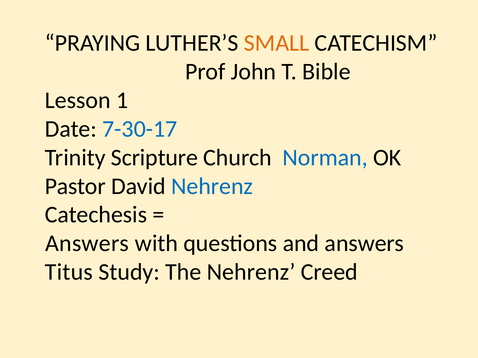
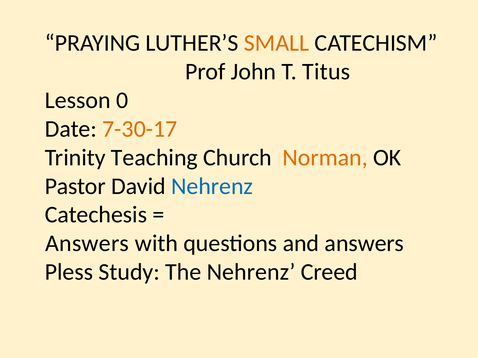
Bible: Bible -> Titus
1: 1 -> 0
7-30-17 colour: blue -> orange
Scripture: Scripture -> Teaching
Norman colour: blue -> orange
Titus: Titus -> Pless
